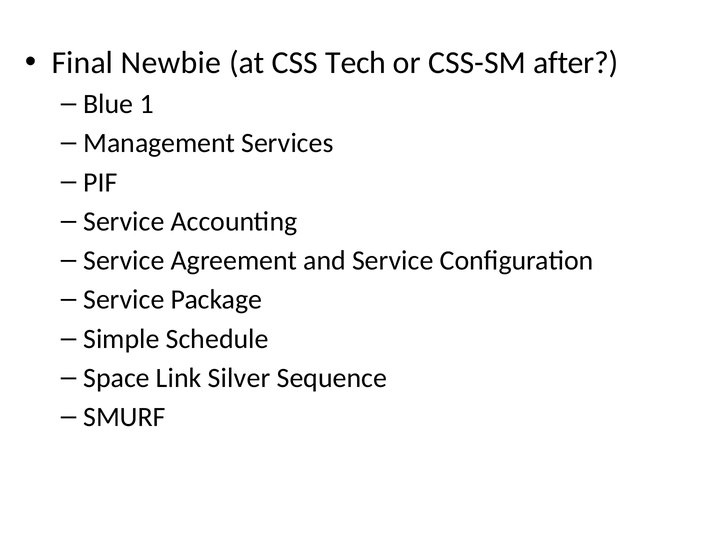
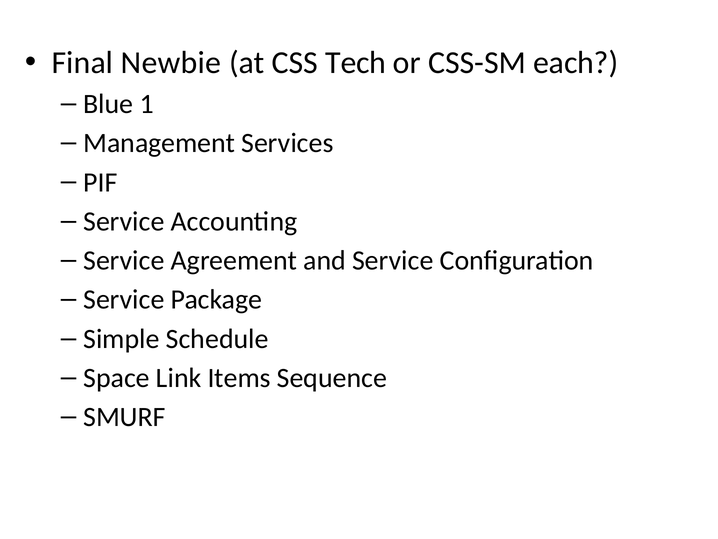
after: after -> each
Silver: Silver -> Items
